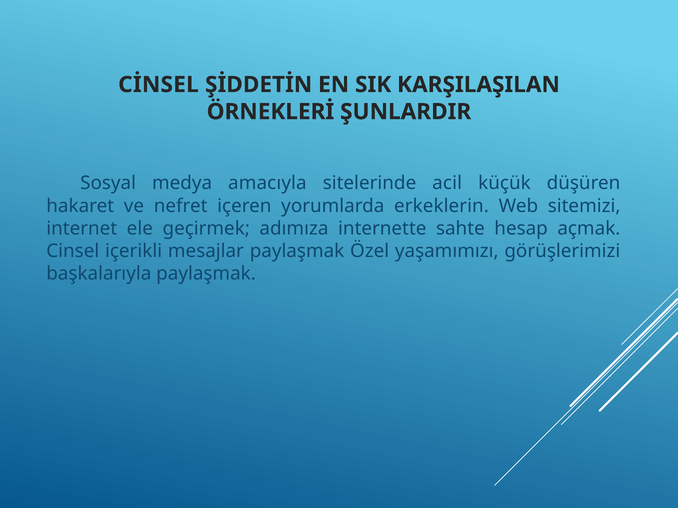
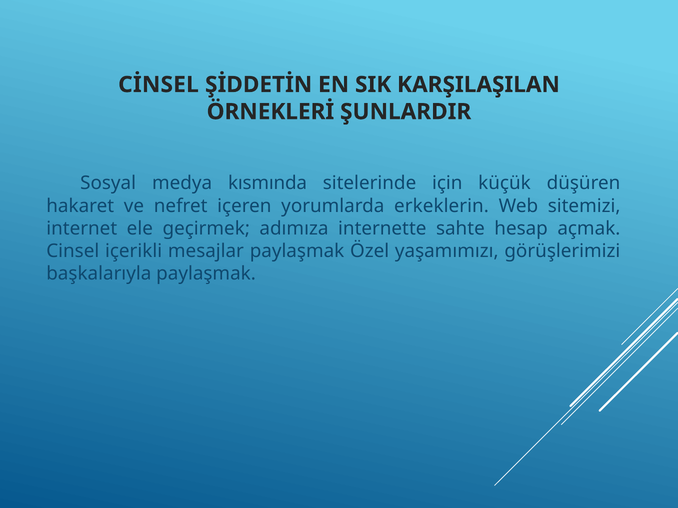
amacıyla: amacıyla -> kısmında
acil: acil -> için
